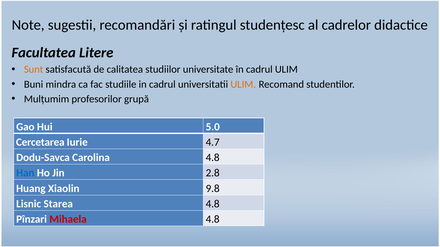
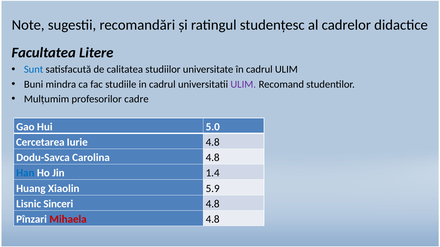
Sunt colour: orange -> blue
ULIM at (243, 84) colour: orange -> purple
grupă: grupă -> cadre
Iurie 4.7: 4.7 -> 4.8
2.8: 2.8 -> 1.4
9.8: 9.8 -> 5.9
Starea: Starea -> Sinceri
